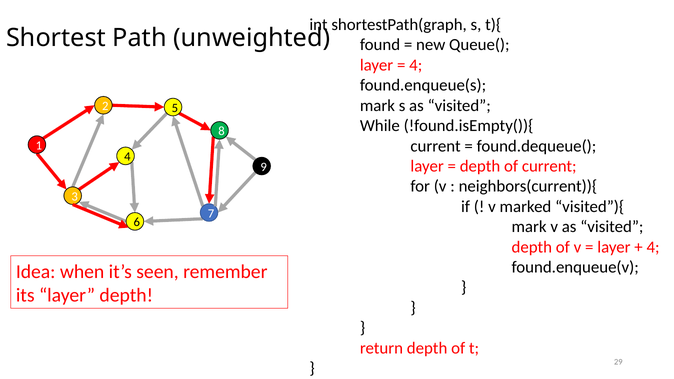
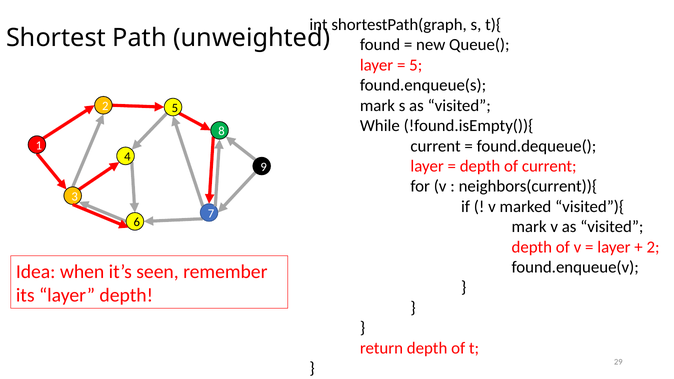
4 at (416, 65): 4 -> 5
4 at (653, 247): 4 -> 2
